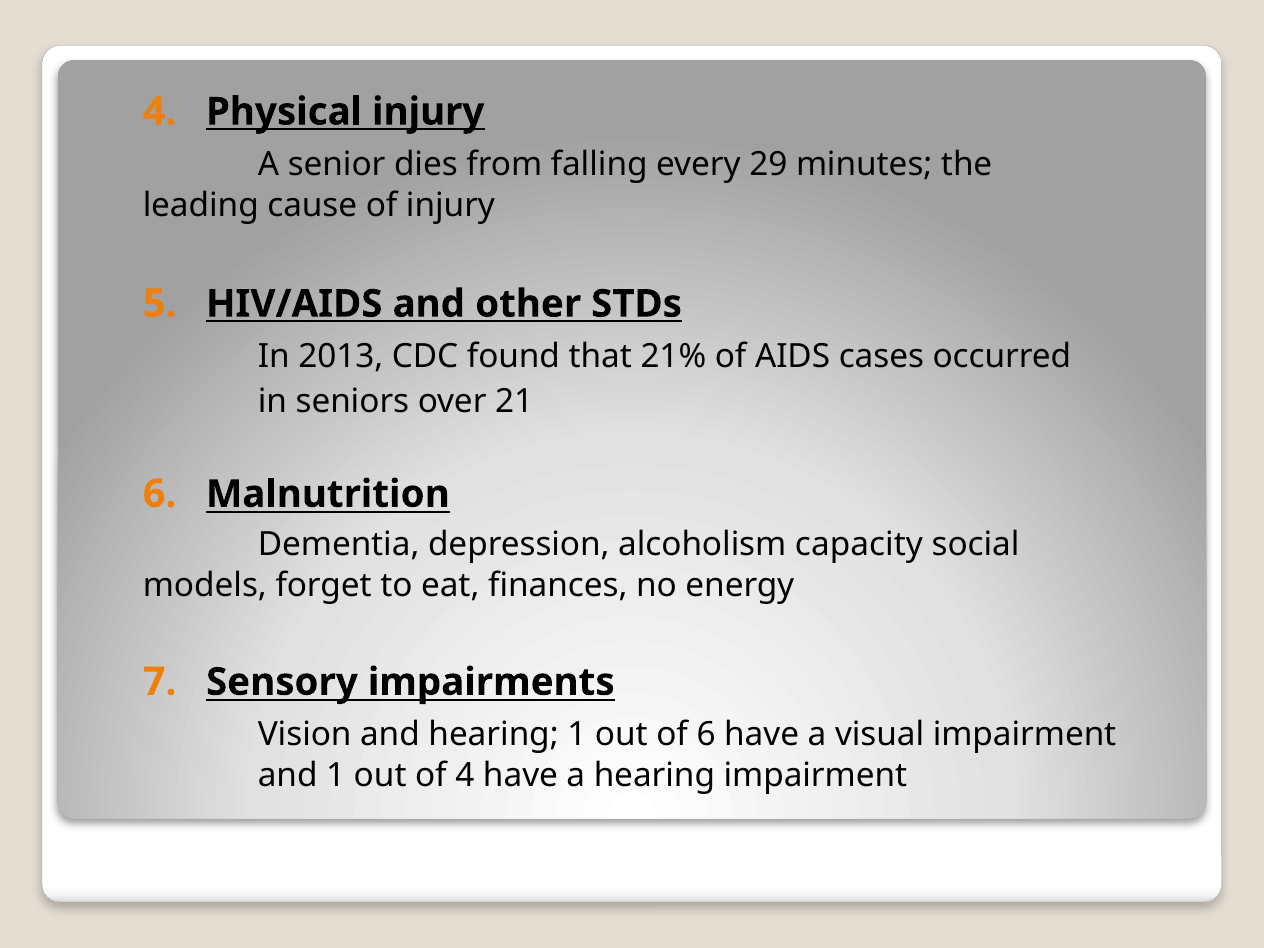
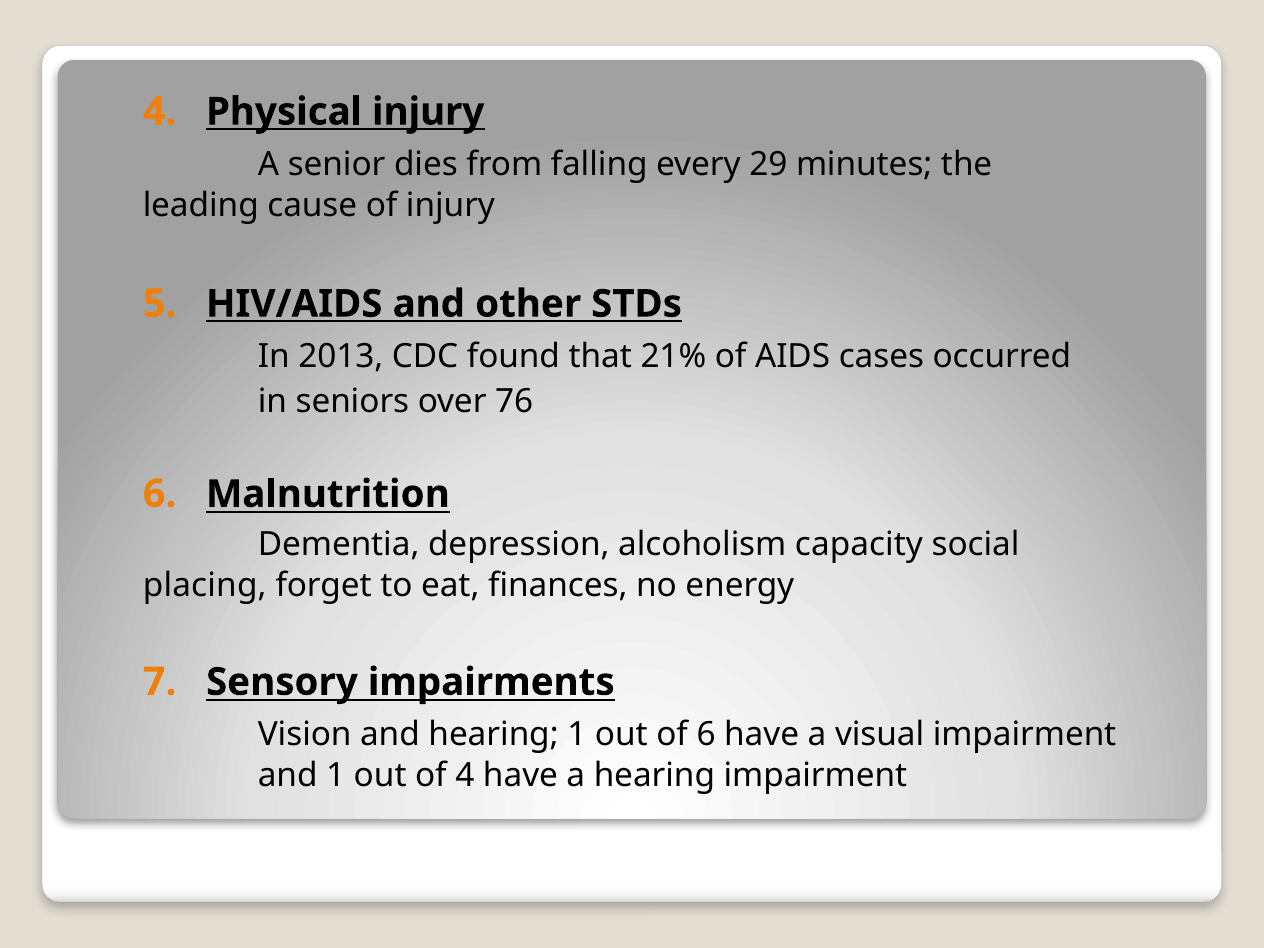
21: 21 -> 76
models: models -> placing
